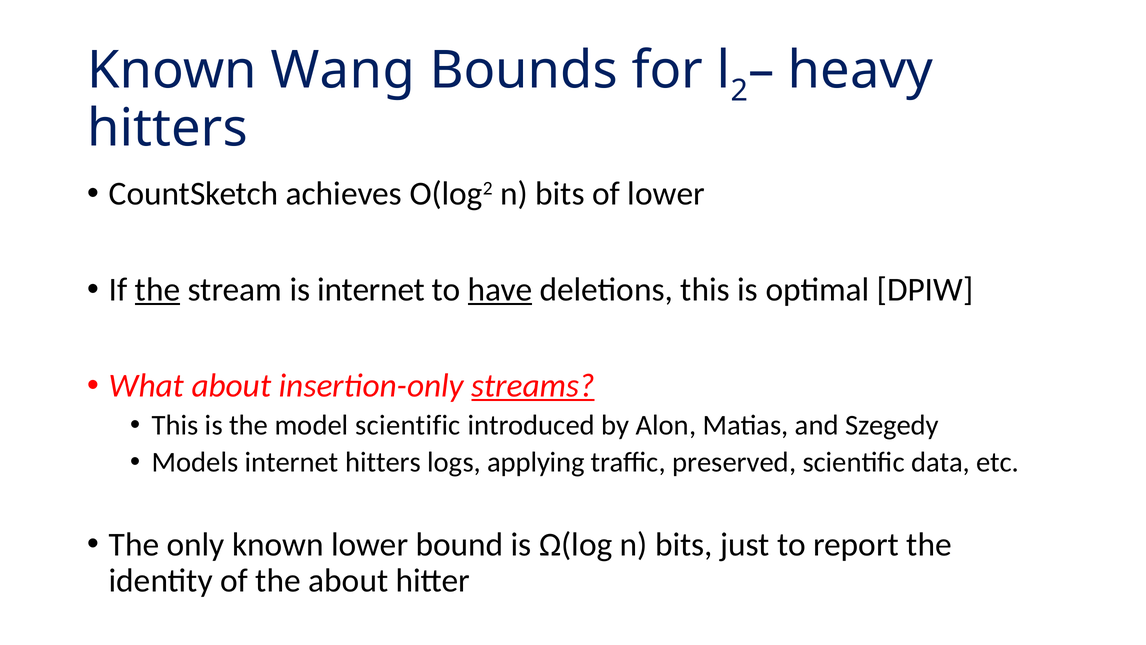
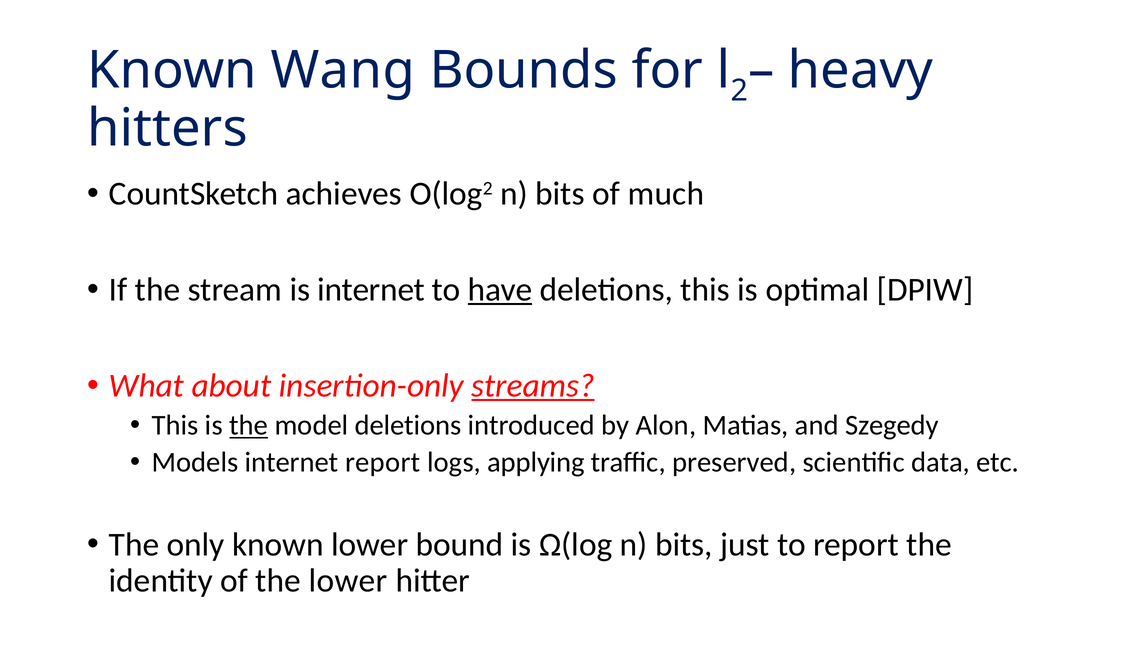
of lower: lower -> much
the at (158, 290) underline: present -> none
the at (249, 425) underline: none -> present
model scientific: scientific -> deletions
internet hitters: hitters -> report
the about: about -> lower
